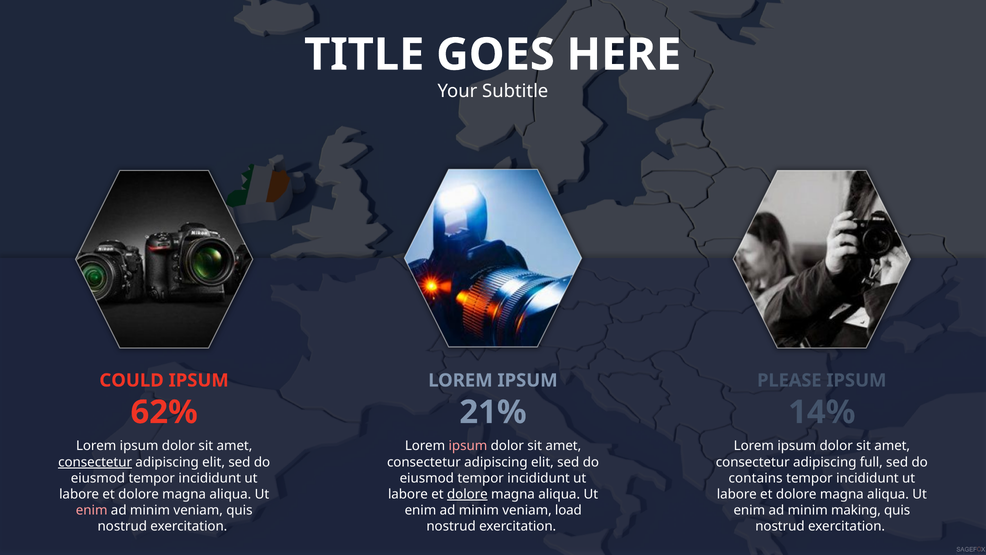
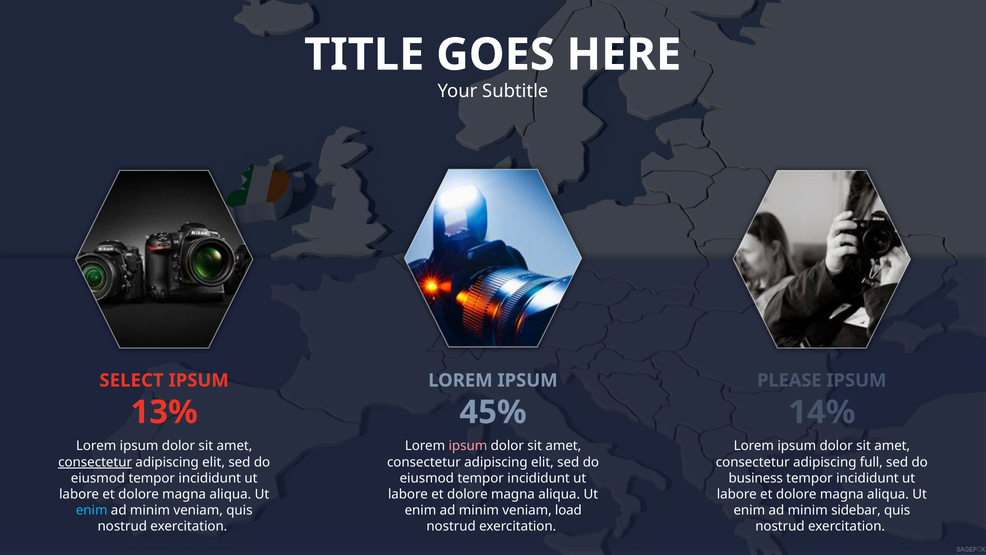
COULD: COULD -> SELECT
62%: 62% -> 13%
21%: 21% -> 45%
contains: contains -> business
dolore at (467, 494) underline: present -> none
enim at (92, 510) colour: pink -> light blue
making: making -> sidebar
